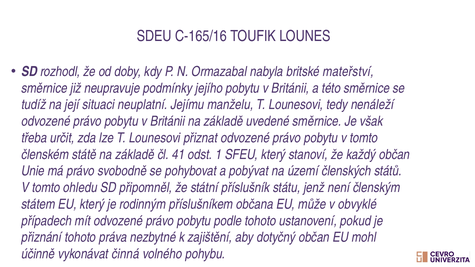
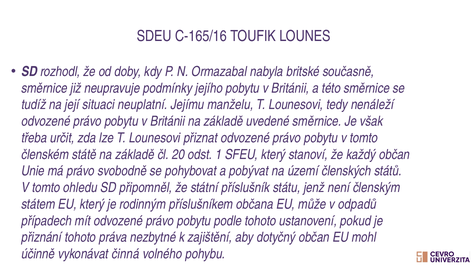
mateřství: mateřství -> současně
41: 41 -> 20
obvyklé: obvyklé -> odpadů
